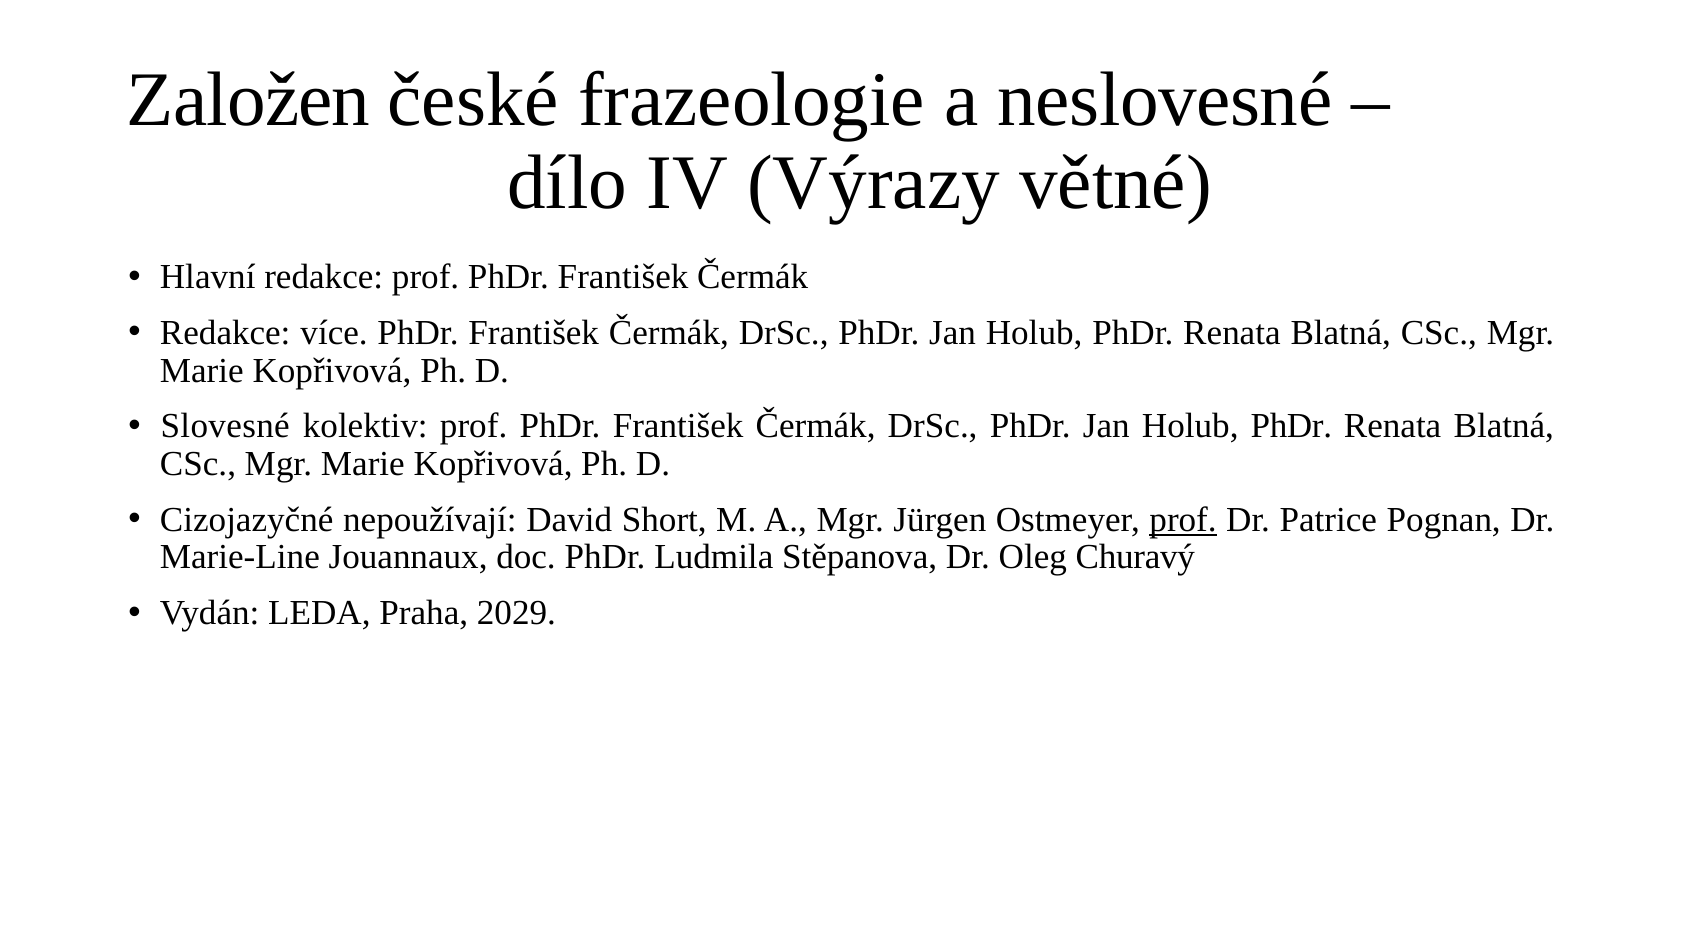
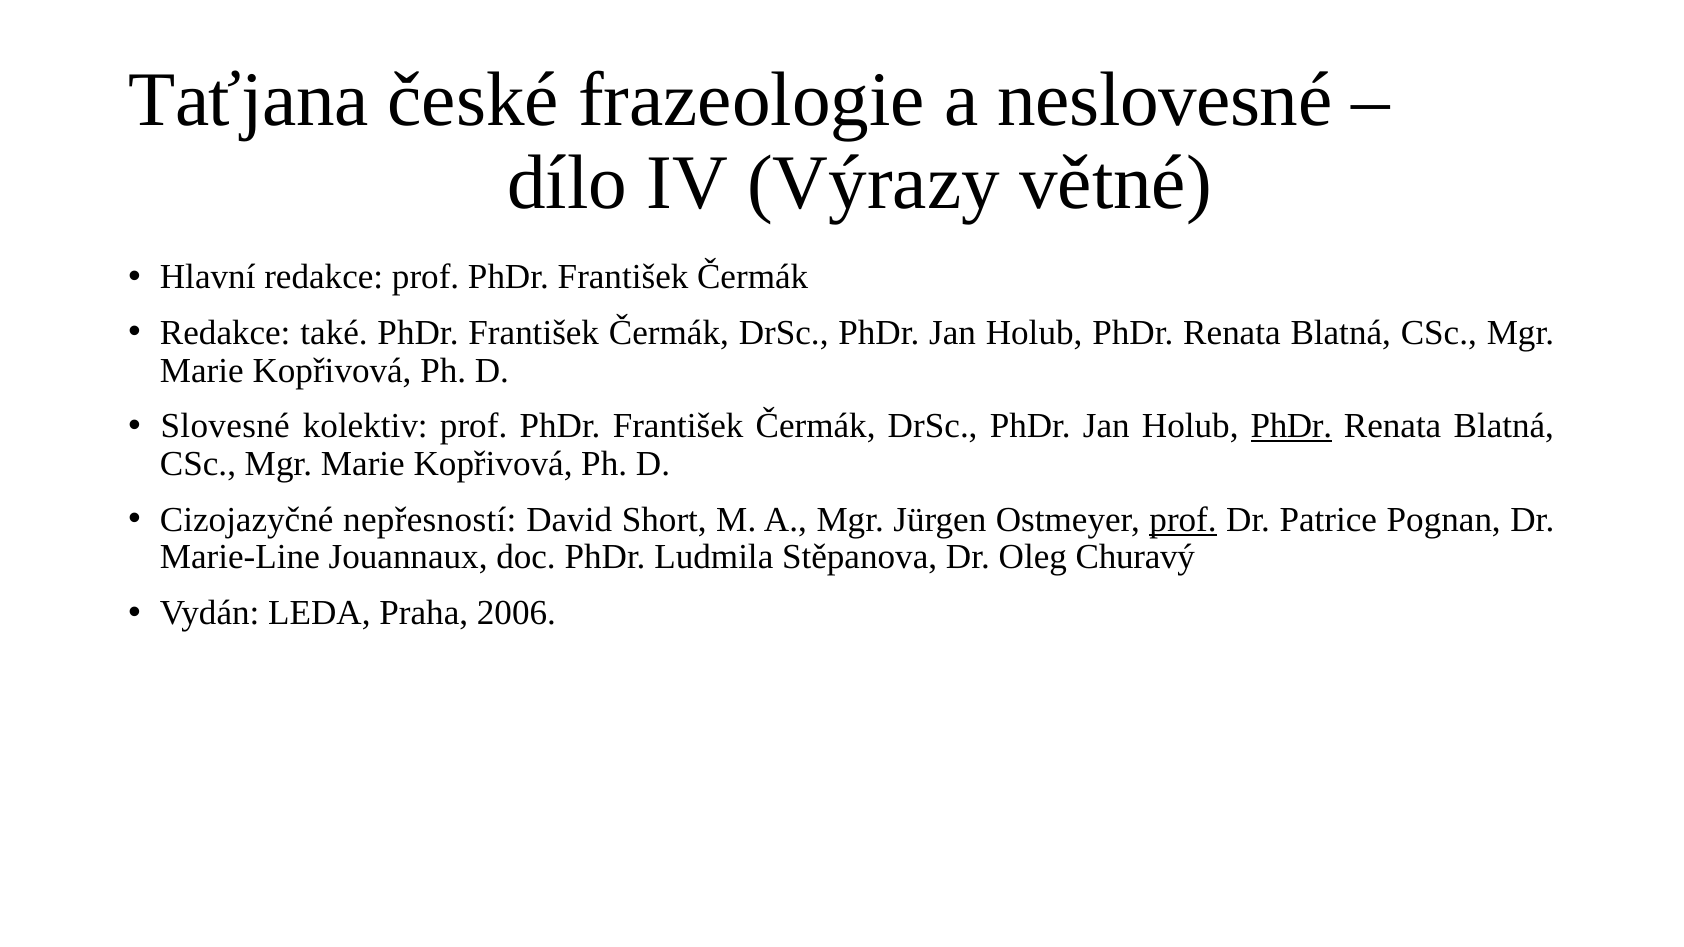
Založen: Založen -> Taťjana
více: více -> také
PhDr at (1291, 426) underline: none -> present
nepoužívají: nepoužívají -> nepřesností
2029: 2029 -> 2006
